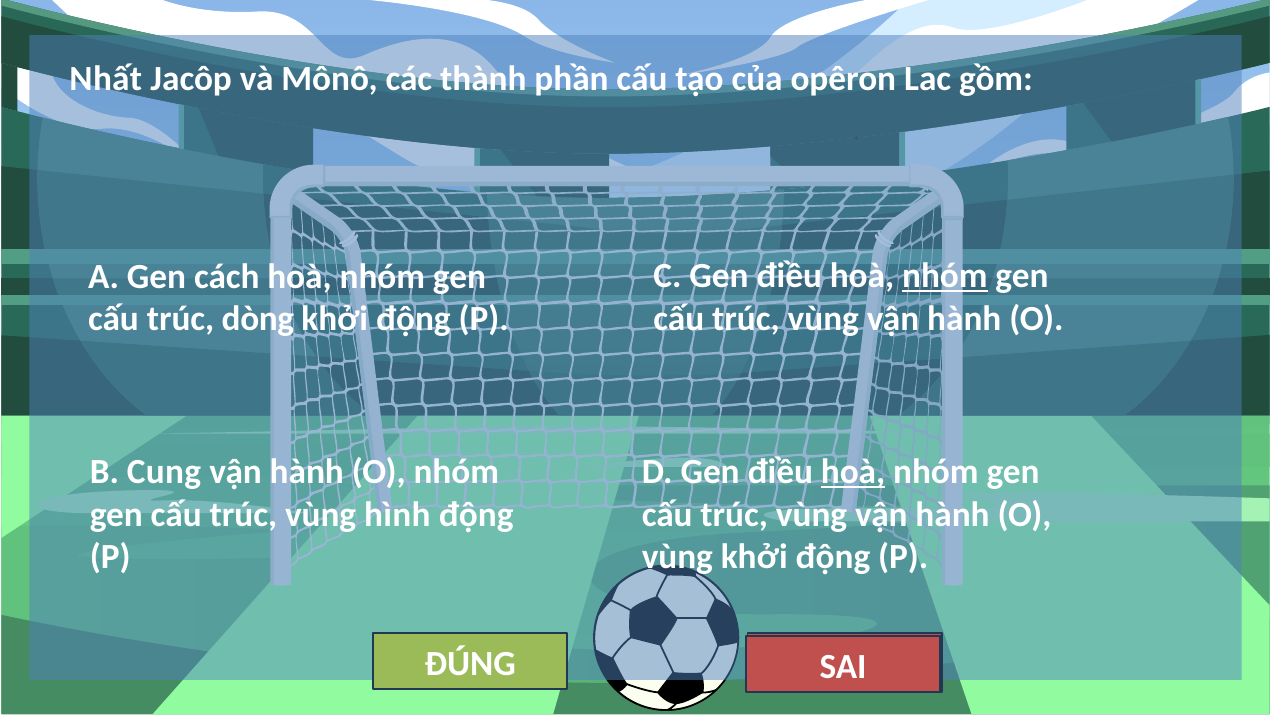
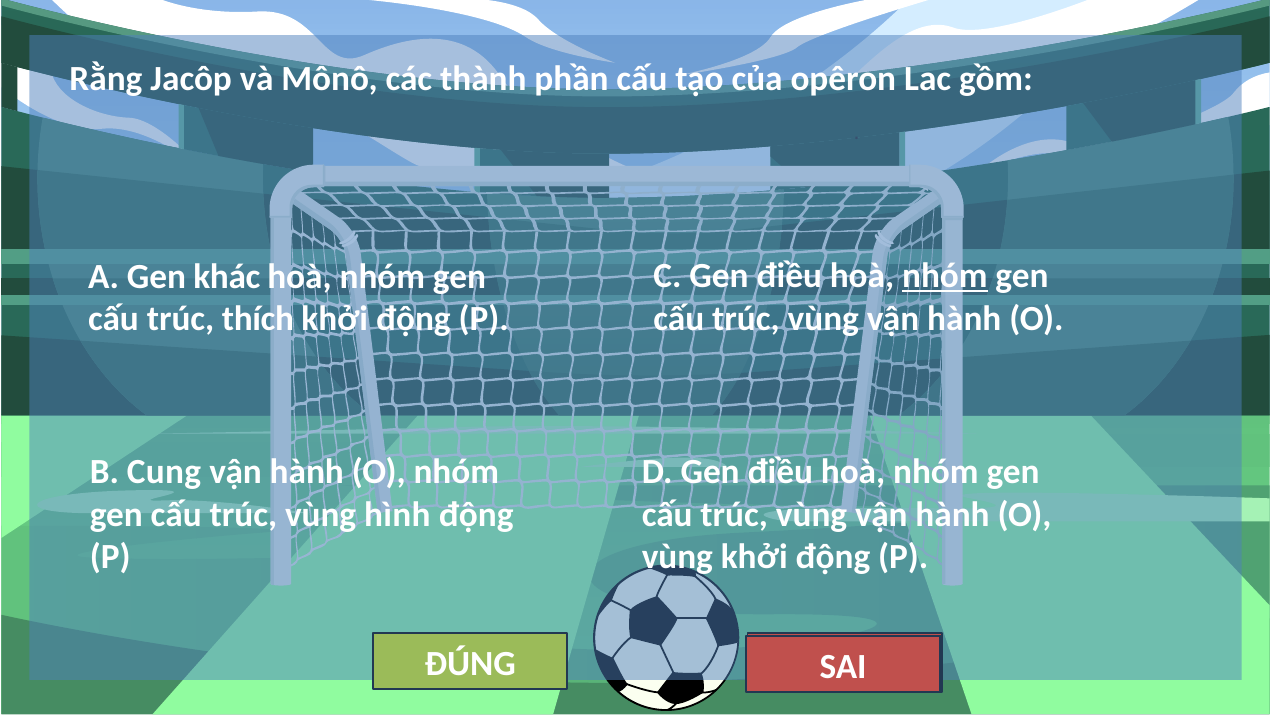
Nhất: Nhất -> Rằng
cách: cách -> khác
dòng: dòng -> thích
hoà at (853, 472) underline: present -> none
